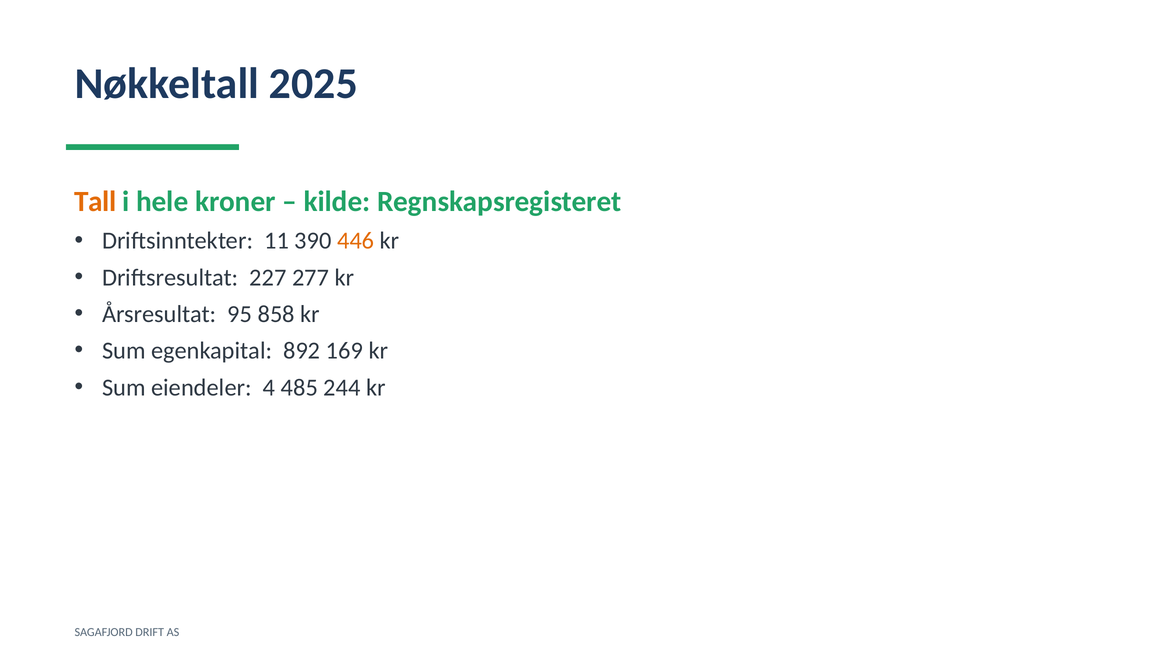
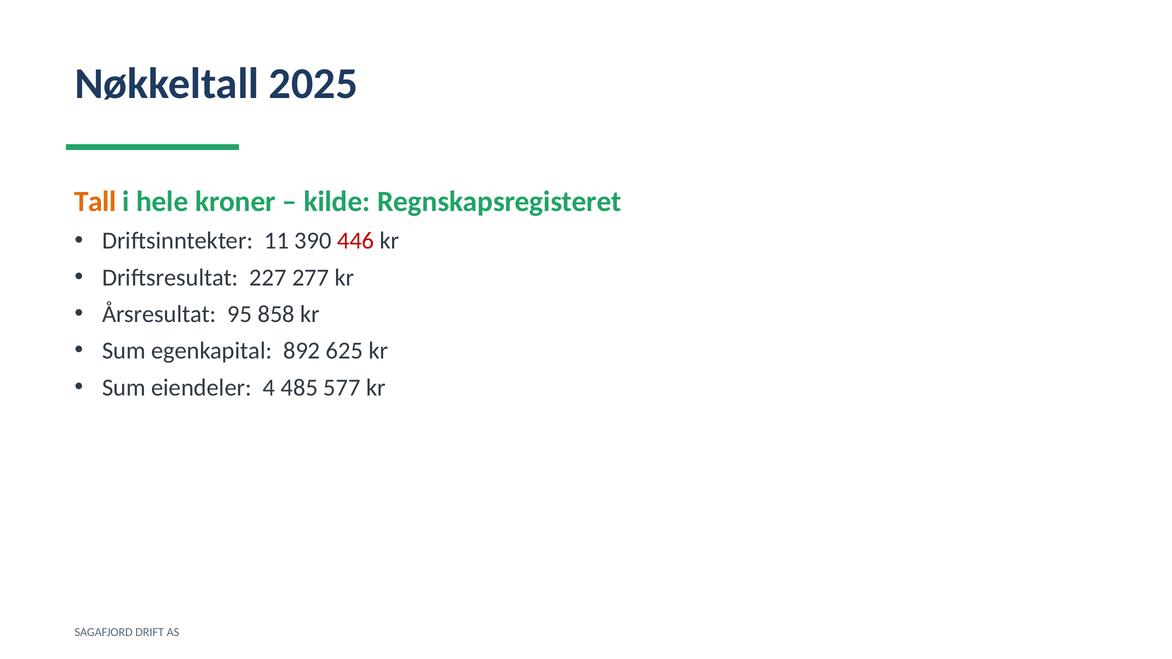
446 colour: orange -> red
169: 169 -> 625
244: 244 -> 577
